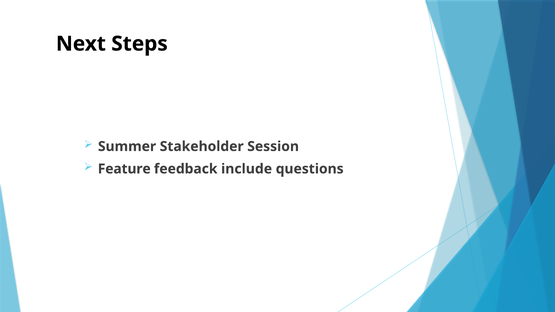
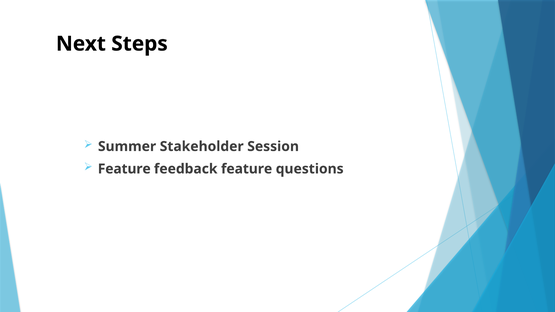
feedback include: include -> feature
